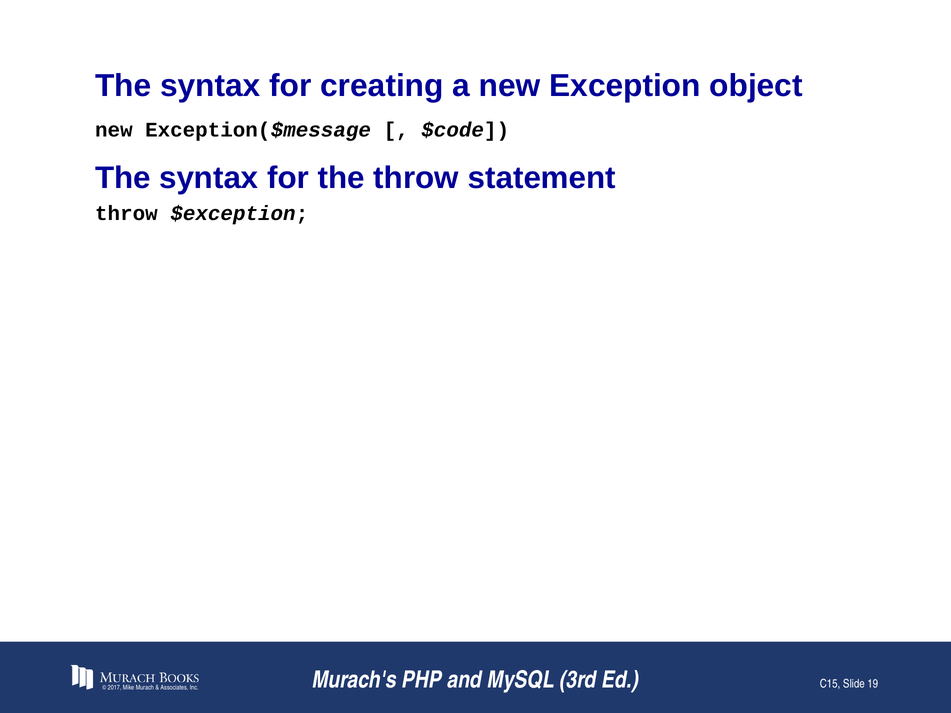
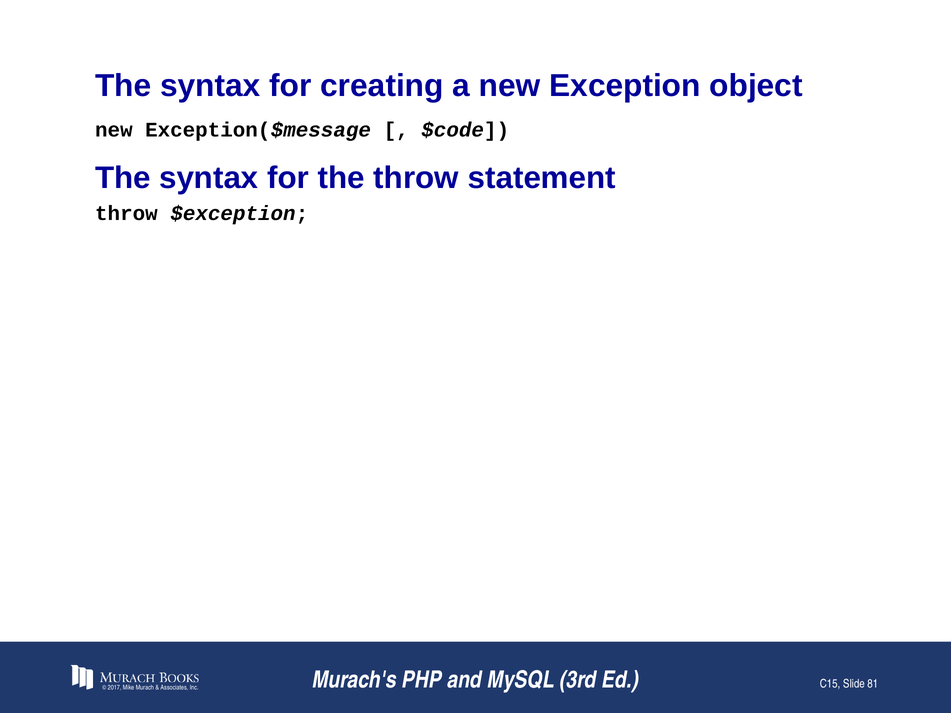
19: 19 -> 81
